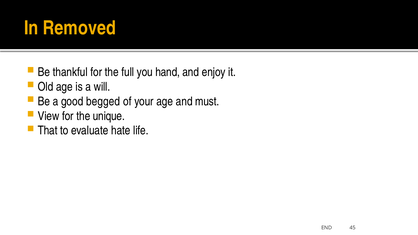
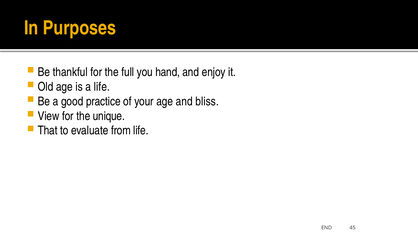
Removed: Removed -> Purposes
a will: will -> life
begged: begged -> practice
must: must -> bliss
hate: hate -> from
